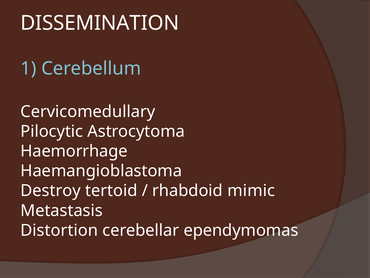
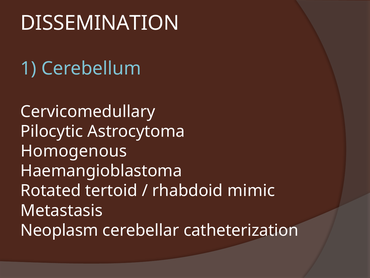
Haemorrhage: Haemorrhage -> Homogenous
Destroy: Destroy -> Rotated
Distortion: Distortion -> Neoplasm
ependymomas: ependymomas -> catheterization
